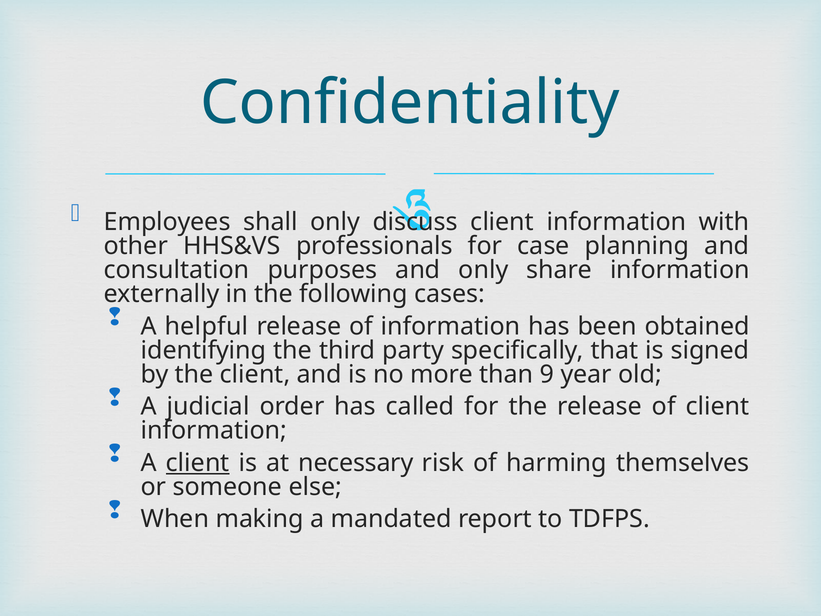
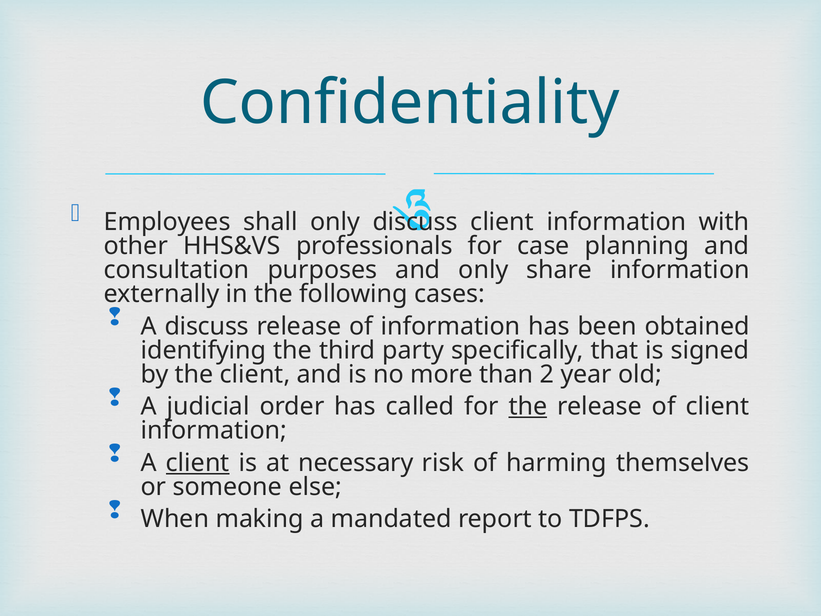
A helpful: helpful -> discuss
9: 9 -> 2
the at (528, 406) underline: none -> present
